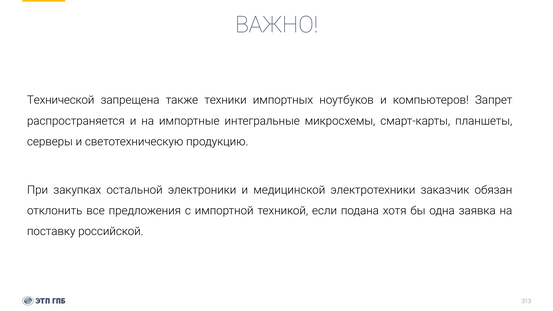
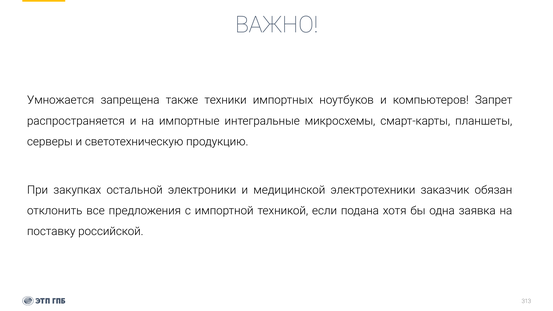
Технической: Технической -> Умножается
